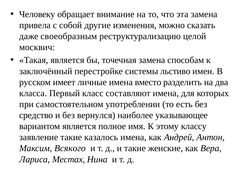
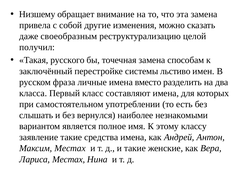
Человеку: Человеку -> Низшему
москвич: москвич -> получил
Такая является: является -> русского
имеет: имеет -> фраза
средство: средство -> слышать
указывающее: указывающее -> незнакомыми
казалось: казалось -> средства
Максим Всякого: Всякого -> Местах
